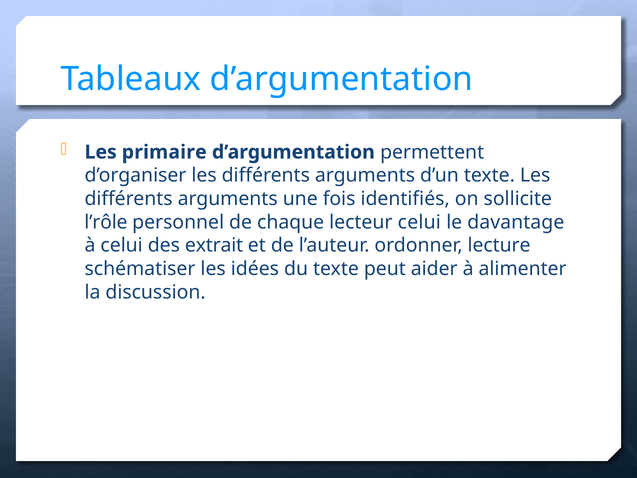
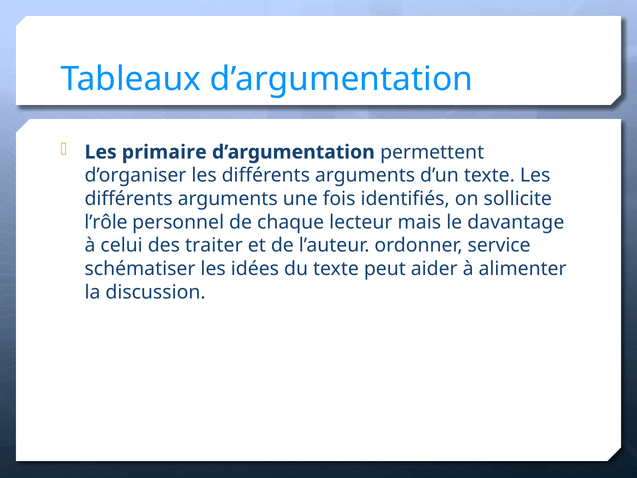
lecteur celui: celui -> mais
extrait: extrait -> traiter
lecture: lecture -> service
